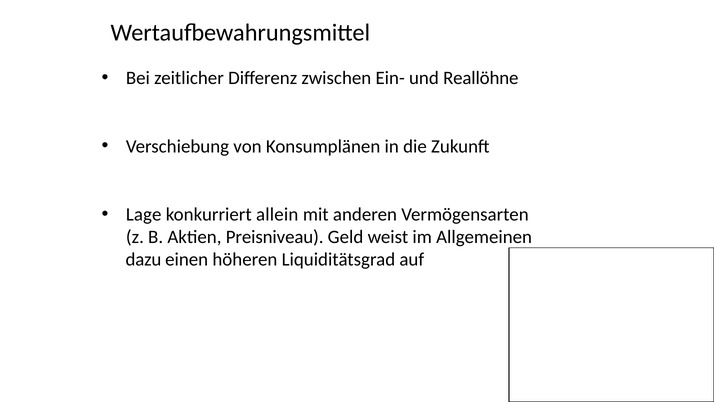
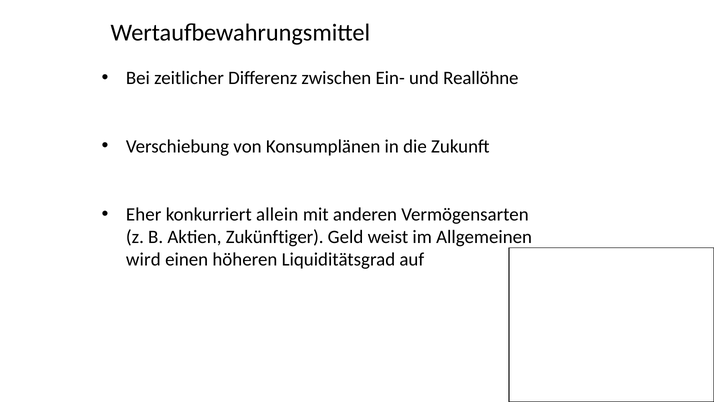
Lage: Lage -> Eher
Preisniveau: Preisniveau -> Zukünftiger
dazu: dazu -> wird
